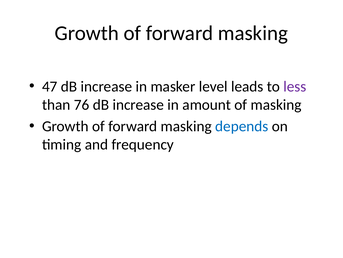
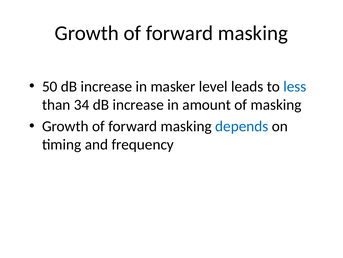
47: 47 -> 50
less colour: purple -> blue
76: 76 -> 34
